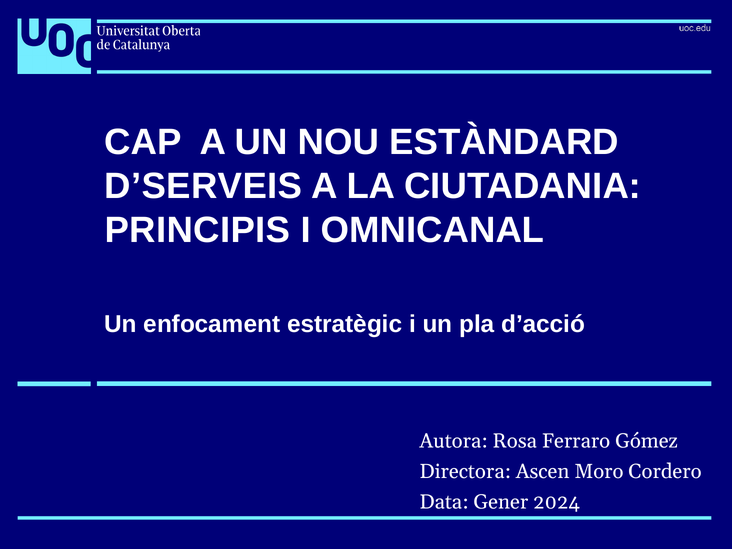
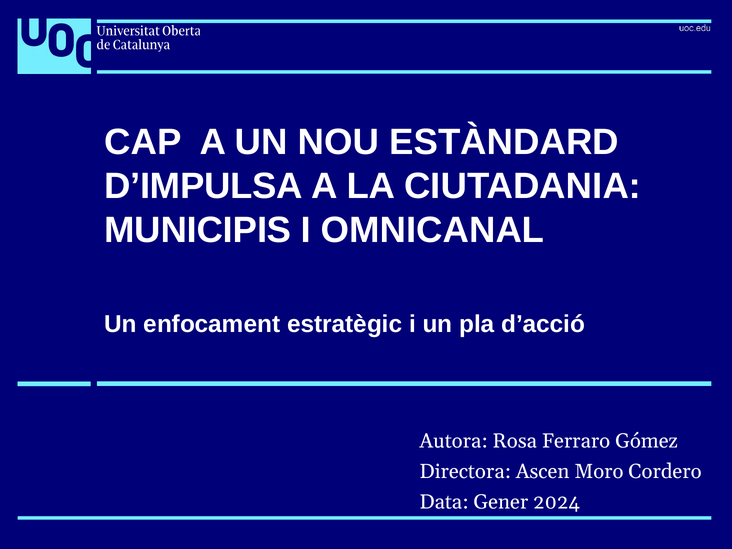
D’SERVEIS: D’SERVEIS -> D’IMPULSA
PRINCIPIS: PRINCIPIS -> MUNICIPIS
